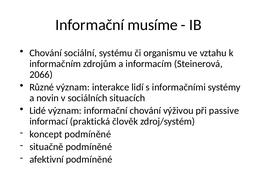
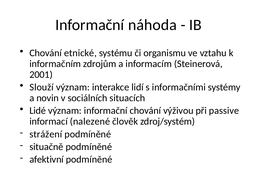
musíme: musíme -> náhoda
sociální: sociální -> etnické
2066: 2066 -> 2001
Různé: Různé -> Slouží
praktická: praktická -> nalezené
koncept: koncept -> strážení
